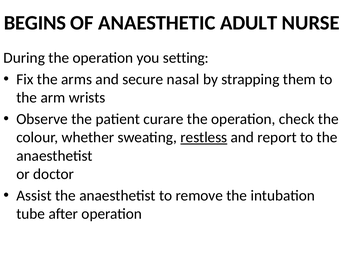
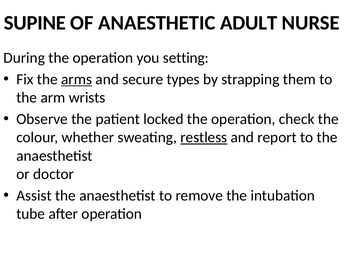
BEGINS: BEGINS -> SUPINE
arms underline: none -> present
nasal: nasal -> types
curare: curare -> locked
